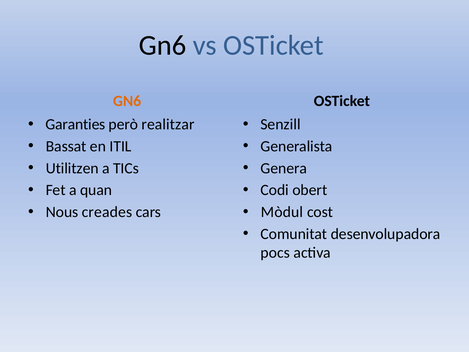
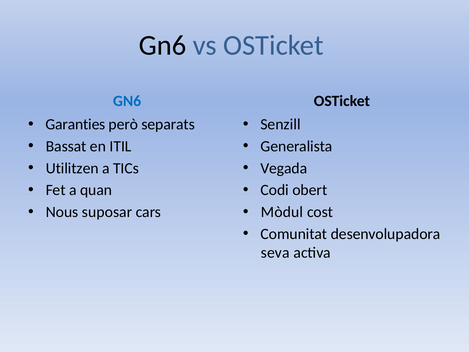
GN6 at (127, 101) colour: orange -> blue
realitzar: realitzar -> separats
Genera: Genera -> Vegada
creades: creades -> suposar
pocs: pocs -> seva
